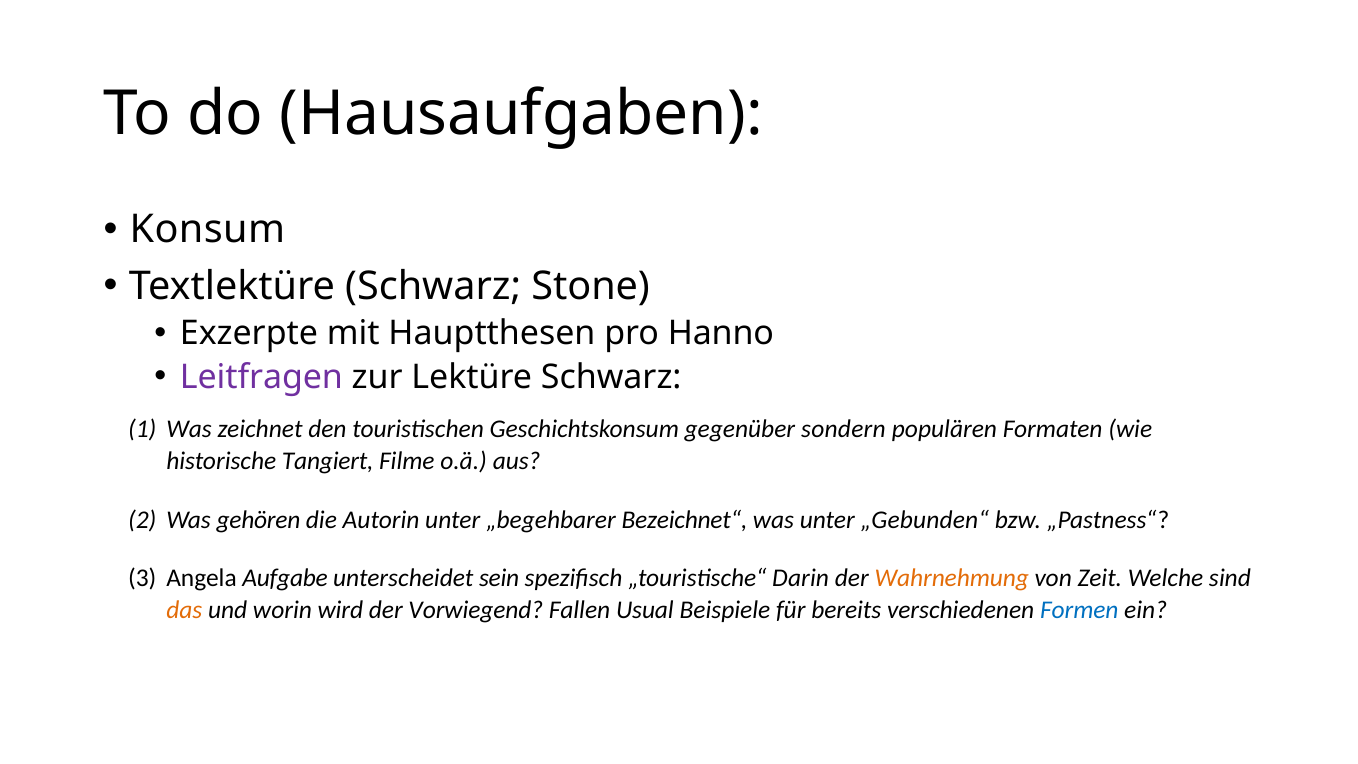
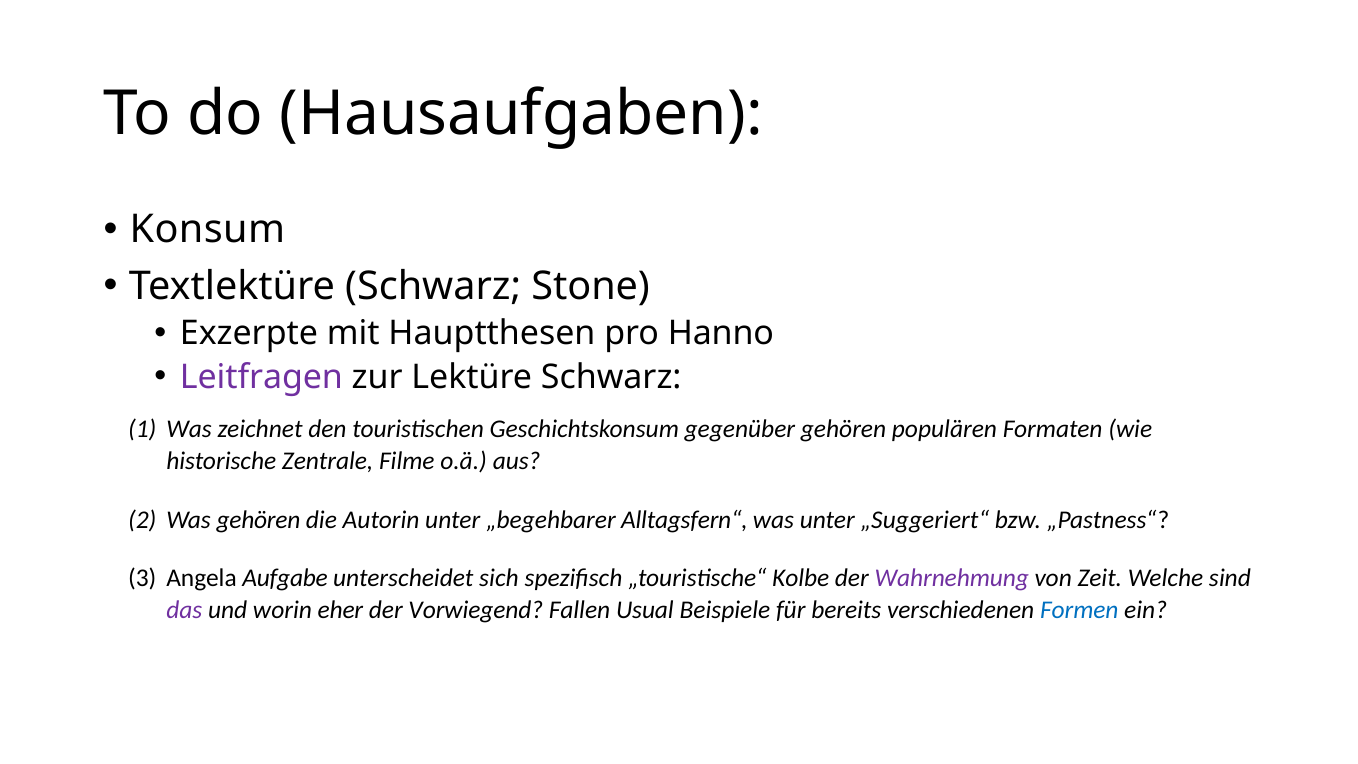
gegenüber sondern: sondern -> gehören
Tangiert: Tangiert -> Zentrale
Bezeichnet“: Bezeichnet“ -> Alltagsfern“
„Gebunden“: „Gebunden“ -> „Suggeriert“
sein: sein -> sich
Darin: Darin -> Kolbe
Wahrnehmung colour: orange -> purple
das colour: orange -> purple
wird: wird -> eher
